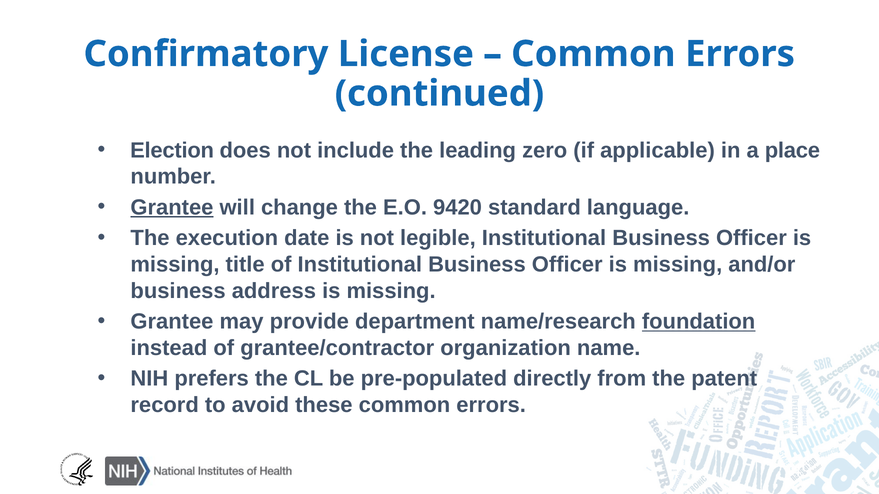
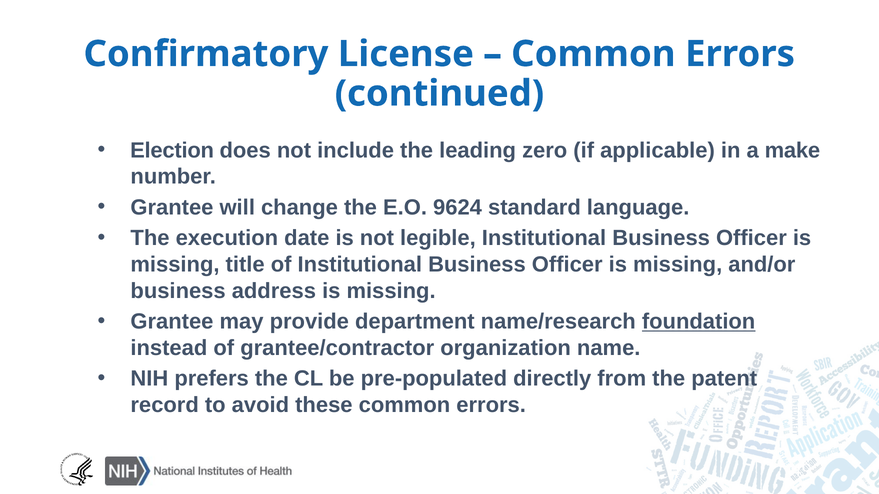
place: place -> make
Grantee at (172, 208) underline: present -> none
9420: 9420 -> 9624
